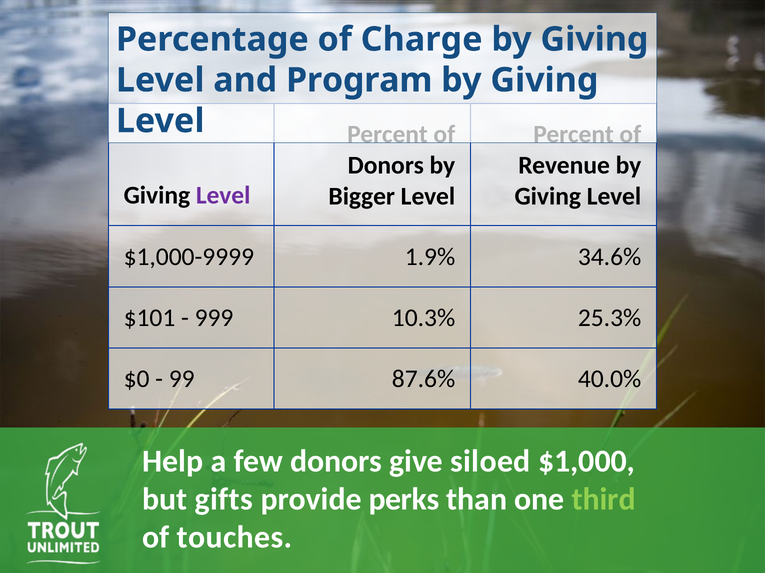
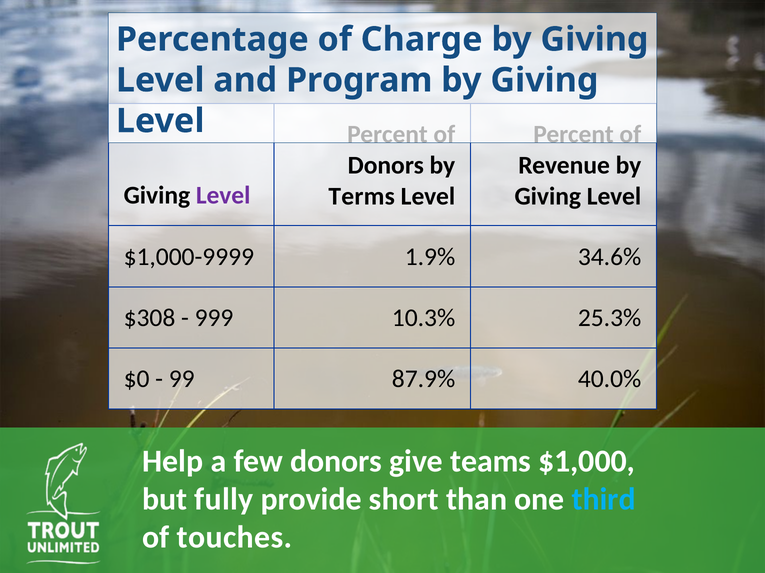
Bigger: Bigger -> Terms
$101: $101 -> $308
87.6%: 87.6% -> 87.9%
siloed: siloed -> teams
gifts: gifts -> fully
perks: perks -> short
third colour: light green -> light blue
